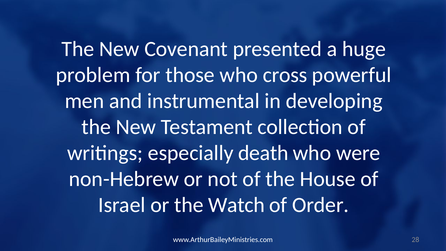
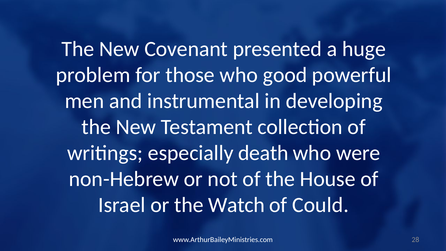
cross: cross -> good
Order: Order -> Could
